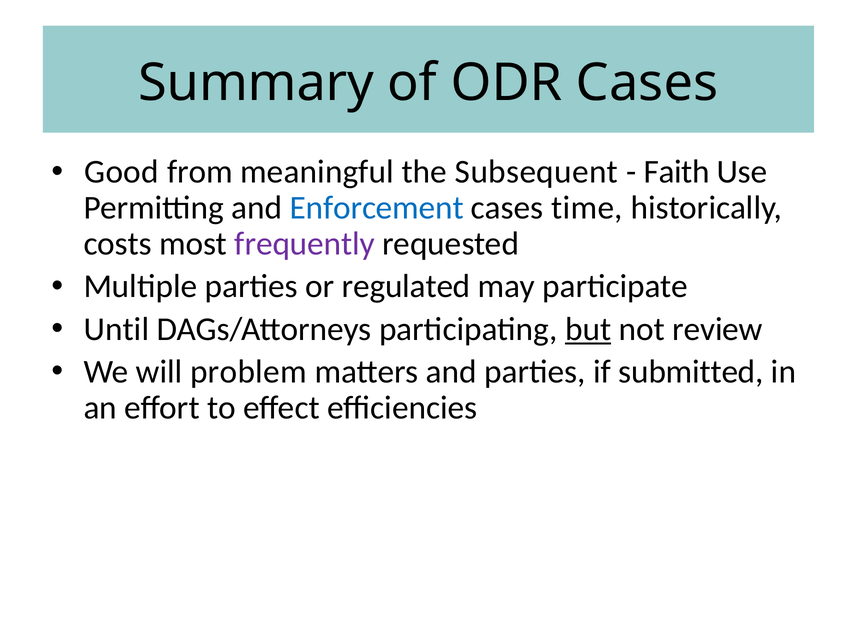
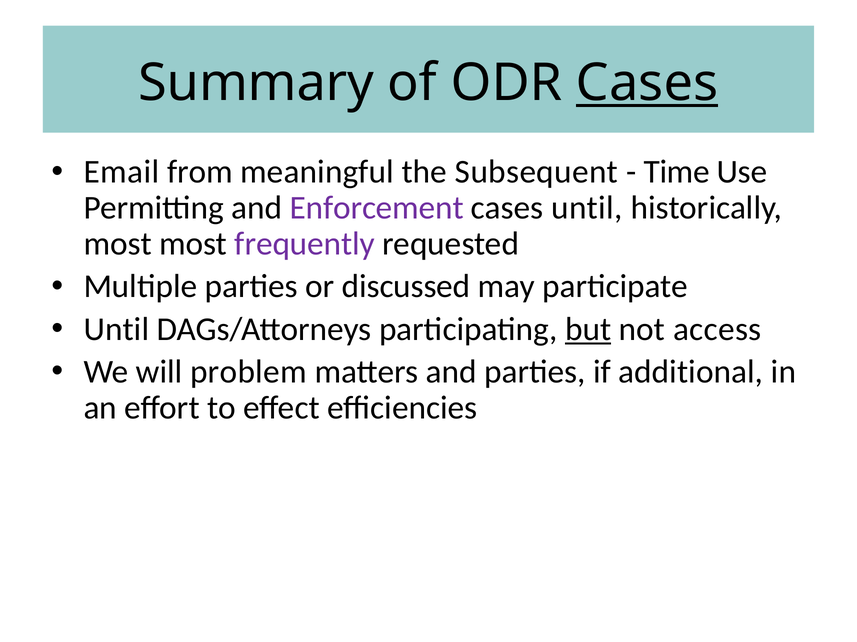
Cases at (647, 83) underline: none -> present
Good: Good -> Email
Faith: Faith -> Time
Enforcement colour: blue -> purple
cases time: time -> until
costs at (118, 244): costs -> most
regulated: regulated -> discussed
review: review -> access
submitted: submitted -> additional
